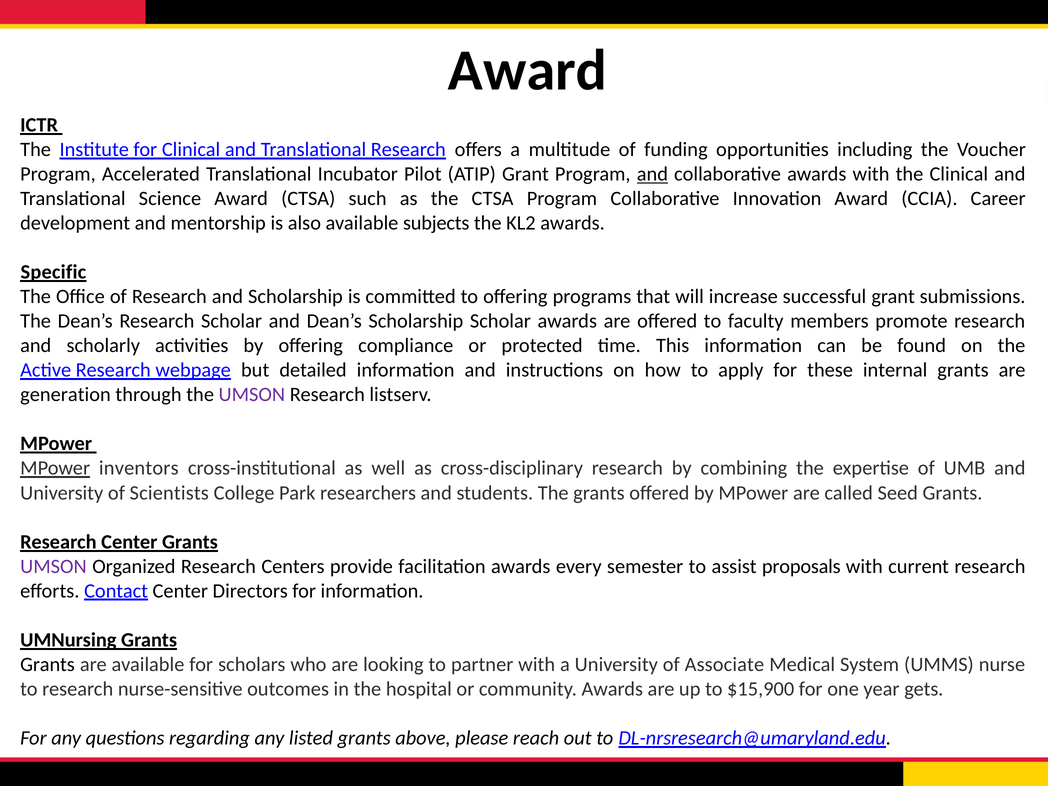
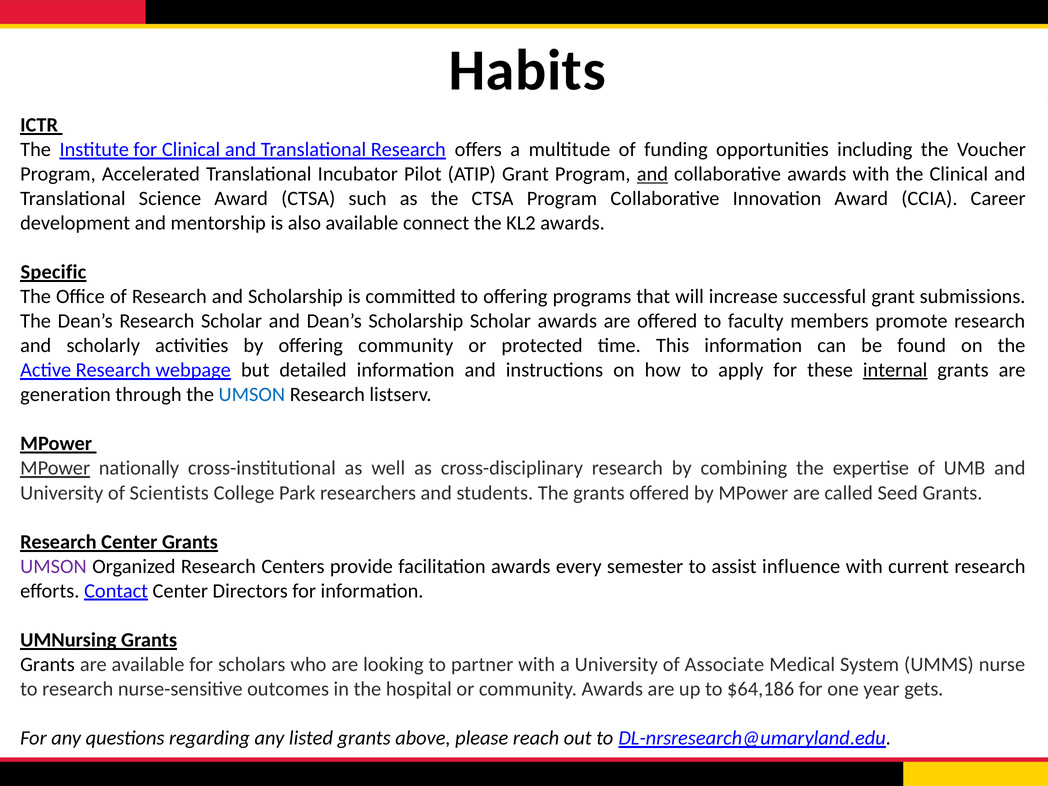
Award at (528, 70): Award -> Habits
subjects: subjects -> connect
offering compliance: compliance -> community
internal underline: none -> present
UMSON at (252, 395) colour: purple -> blue
inventors: inventors -> nationally
proposals: proposals -> influence
$15,900: $15,900 -> $64,186
